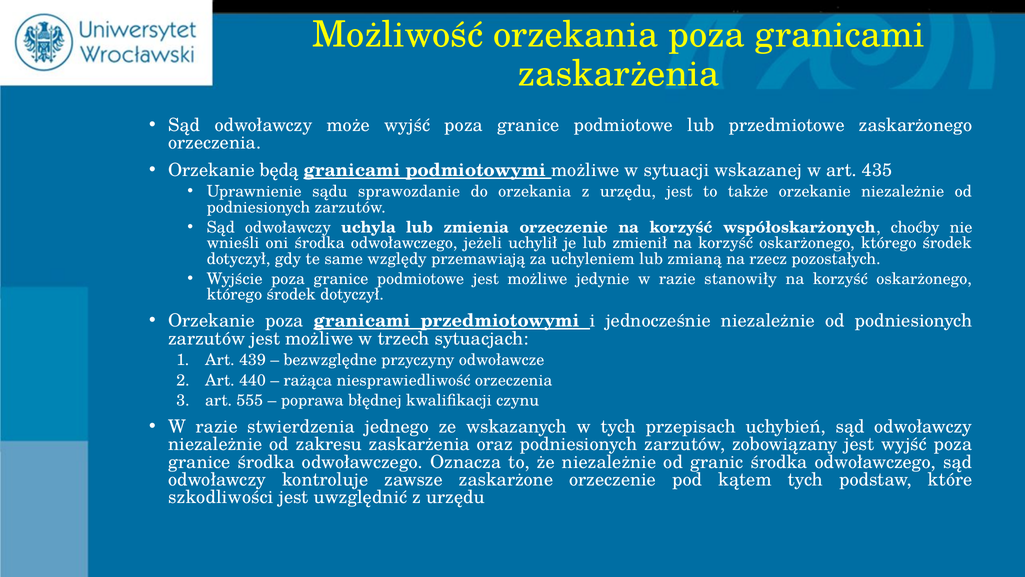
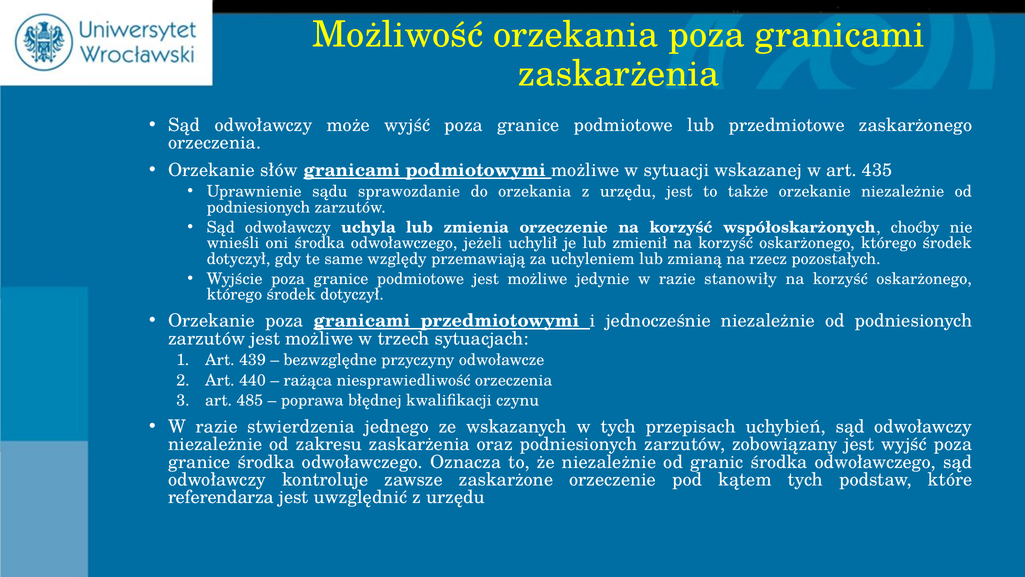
będą: będą -> słów
555: 555 -> 485
szkodliwości: szkodliwości -> referendarza
